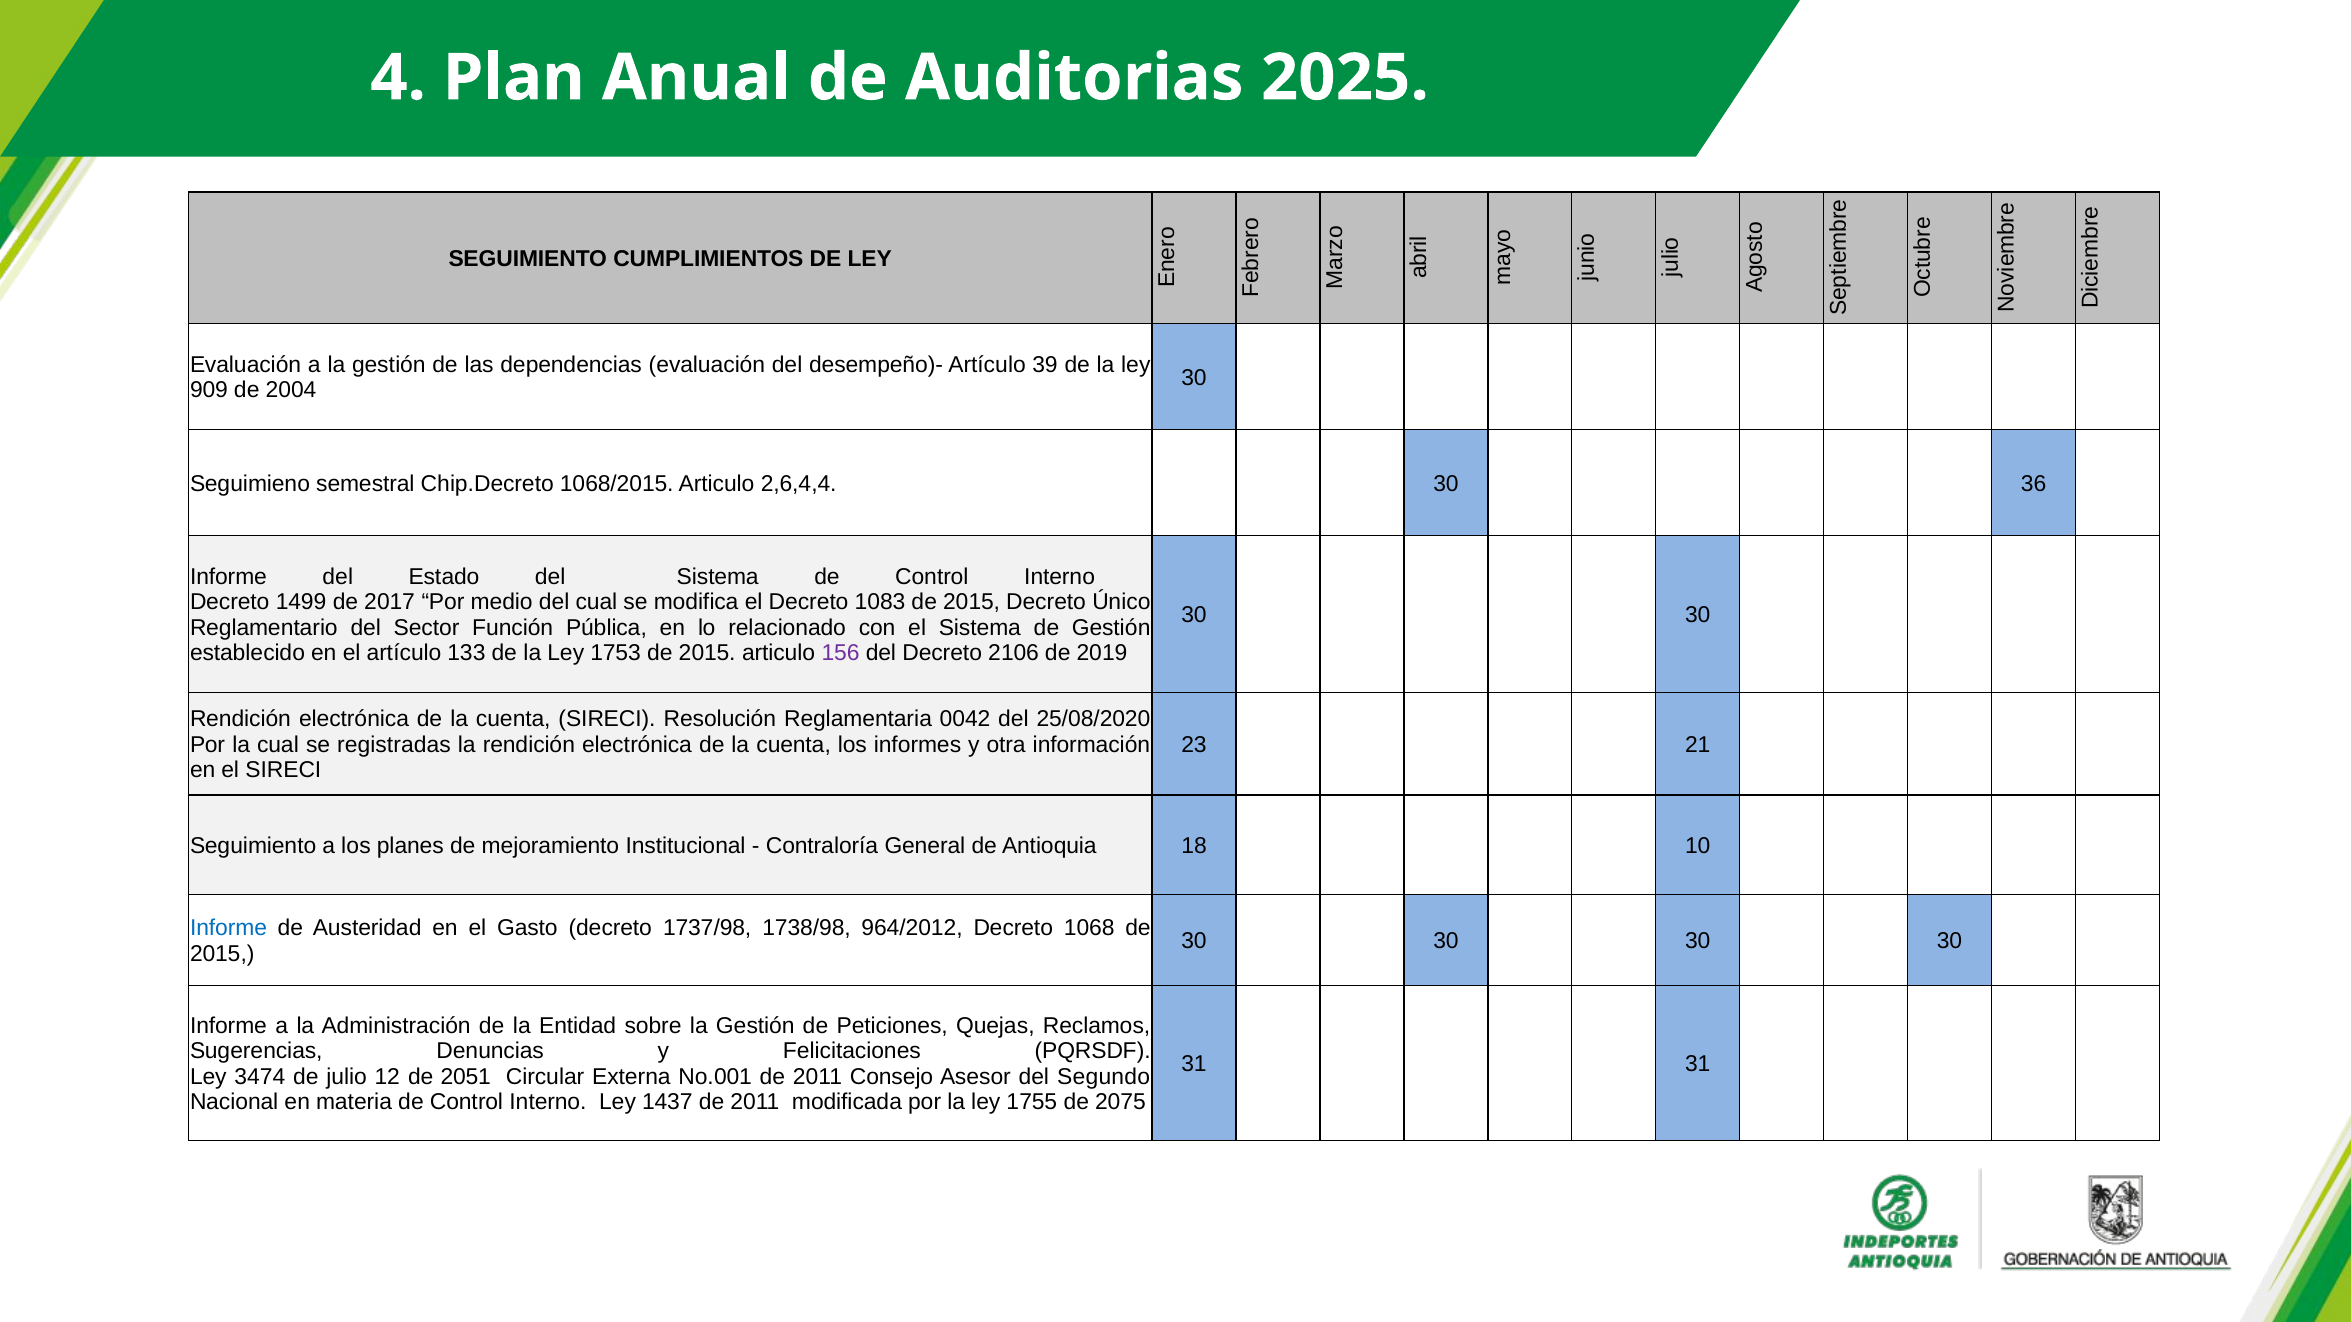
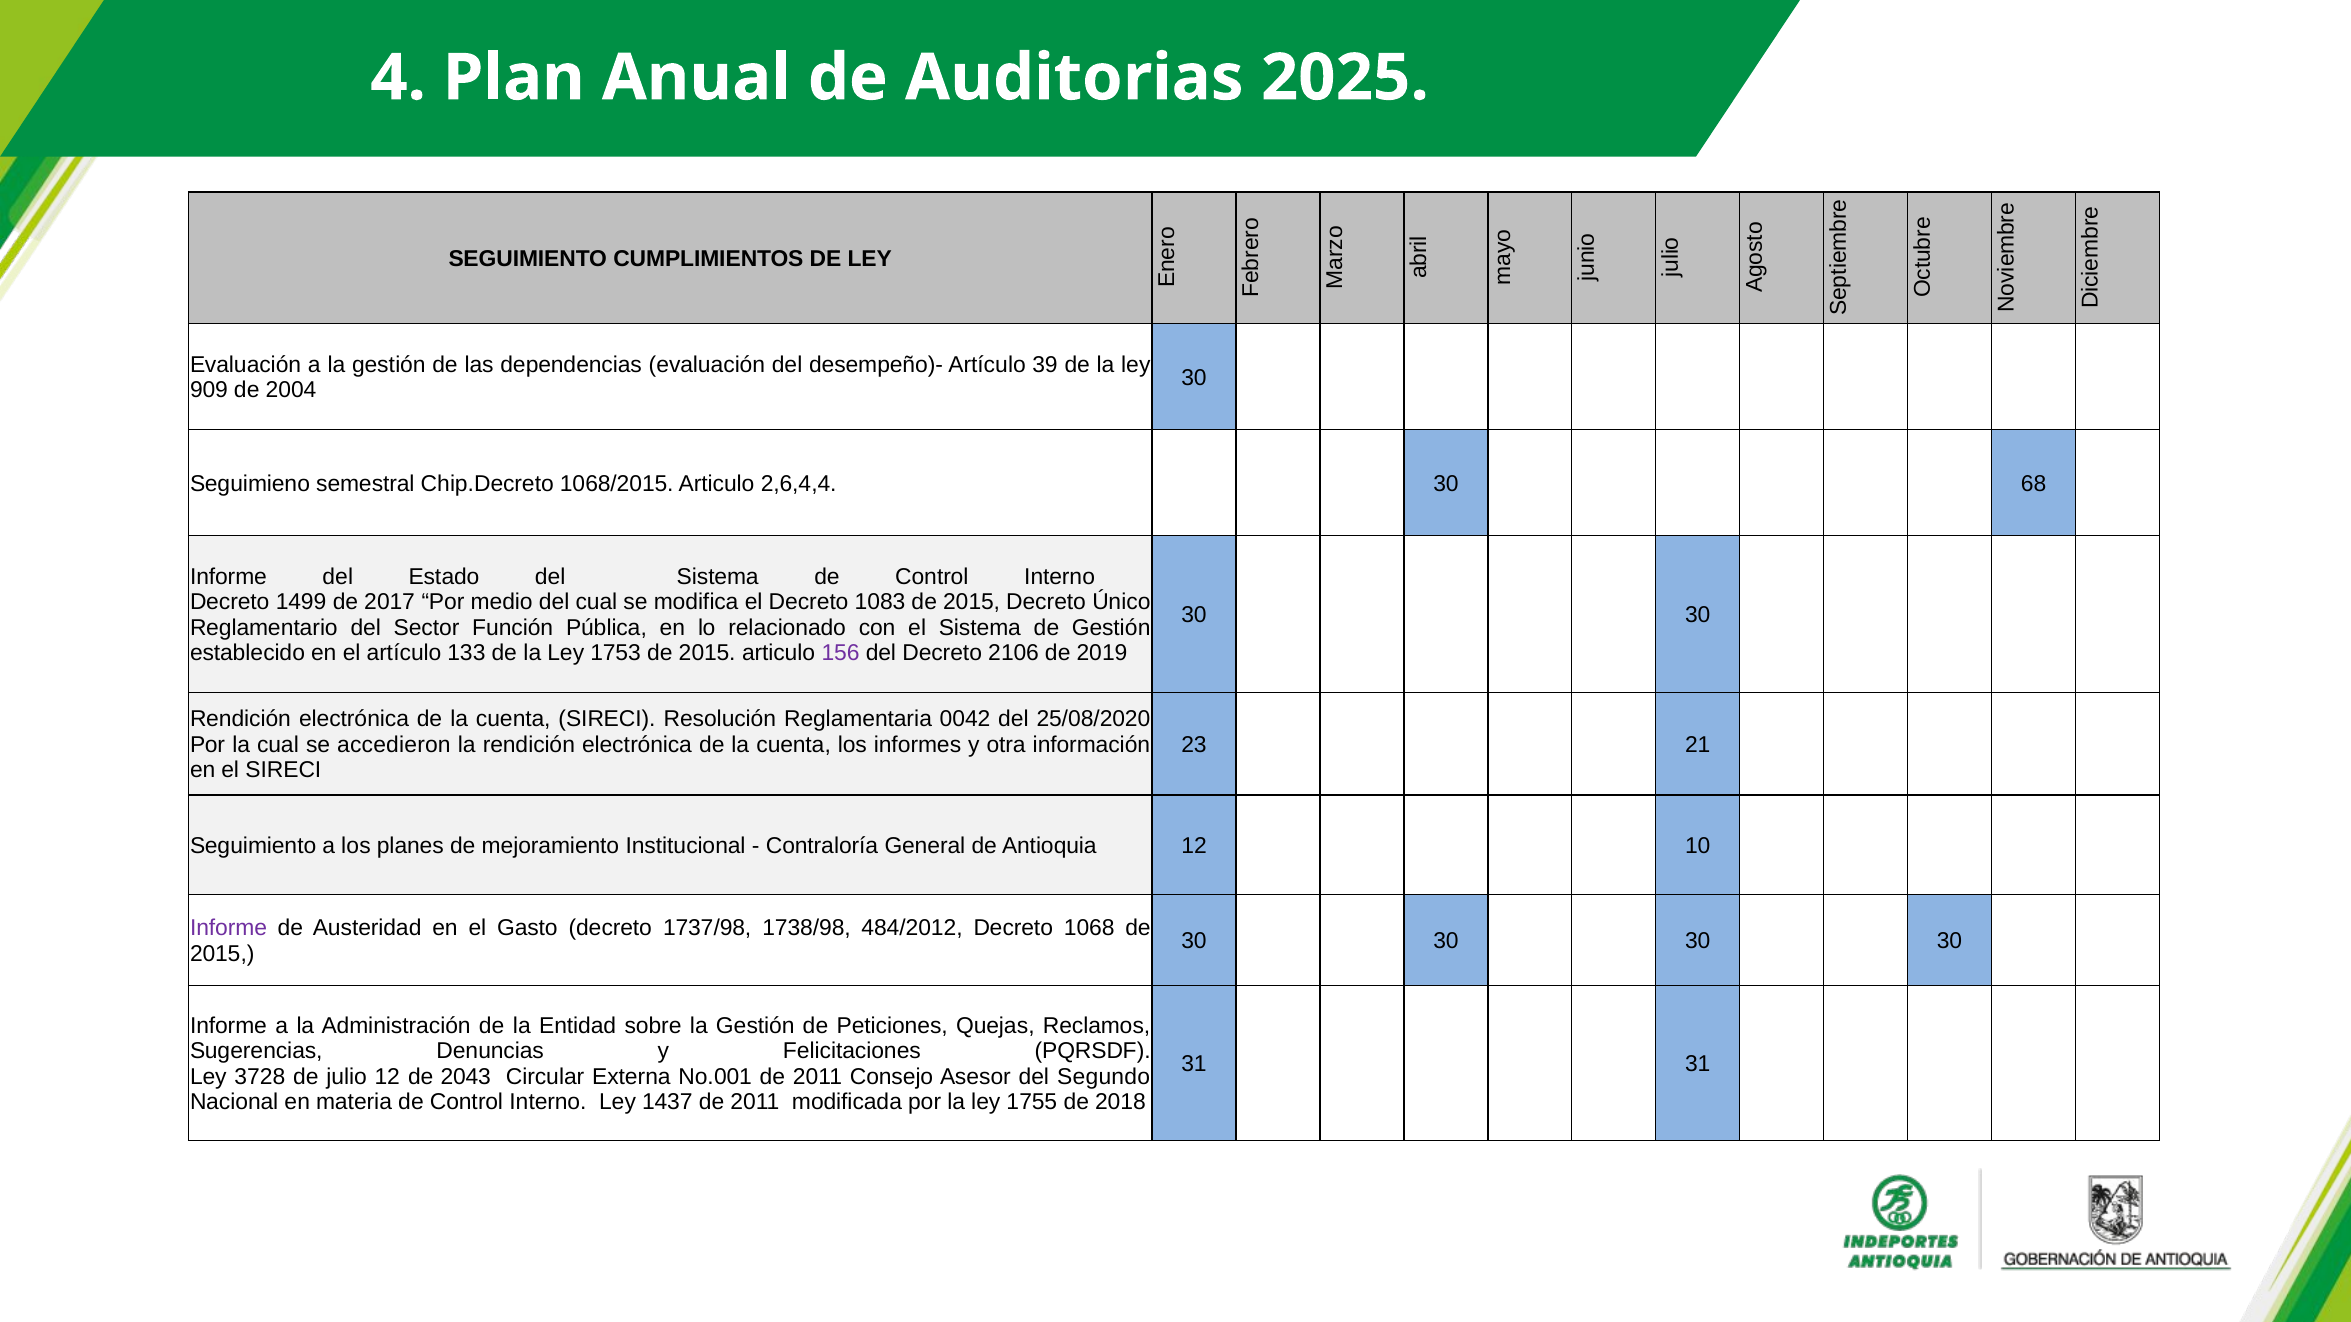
36: 36 -> 68
registradas: registradas -> accedieron
Antioquia 18: 18 -> 12
Informe at (229, 929) colour: blue -> purple
964/2012: 964/2012 -> 484/2012
3474: 3474 -> 3728
2051: 2051 -> 2043
2075: 2075 -> 2018
